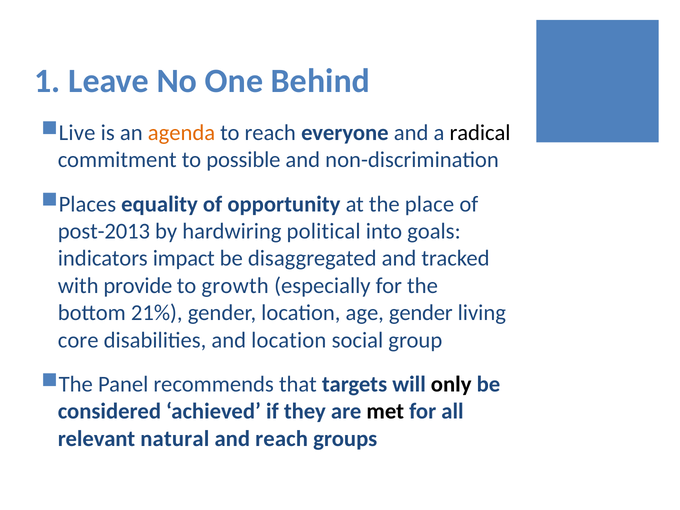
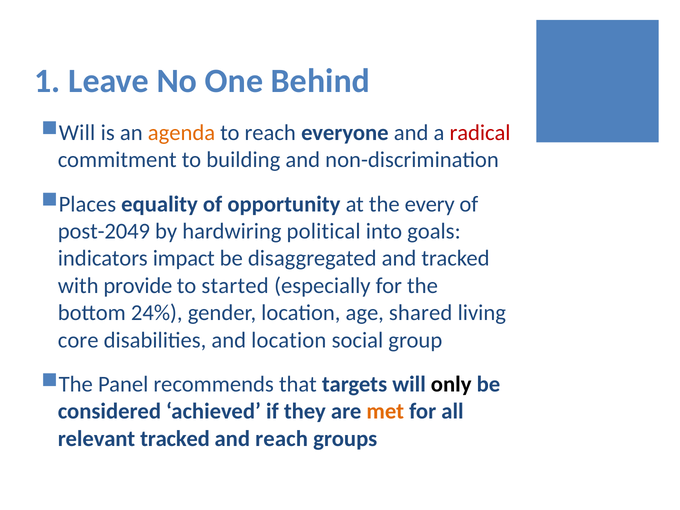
Live at (77, 133): Live -> Will
radical colour: black -> red
possible: possible -> building
place: place -> every
post-2013: post-2013 -> post-2049
growth: growth -> started
21%: 21% -> 24%
age gender: gender -> shared
met colour: black -> orange
relevant natural: natural -> tracked
